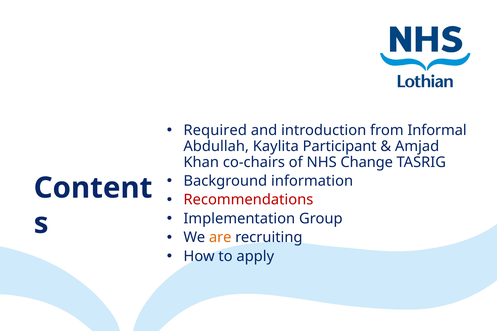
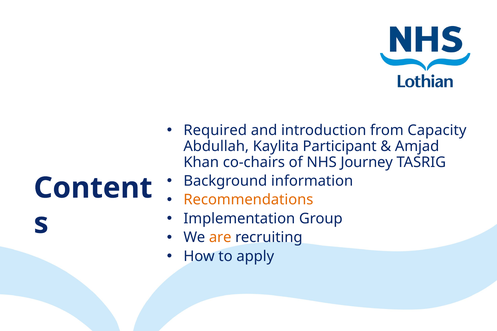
Informal: Informal -> Capacity
Change: Change -> Journey
Recommendations colour: red -> orange
